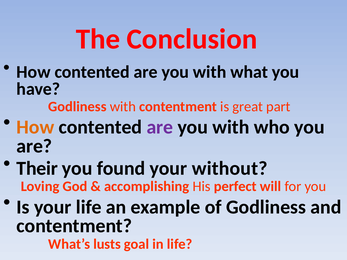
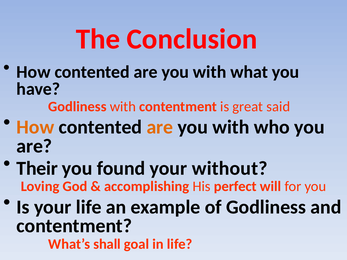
part: part -> said
are at (160, 127) colour: purple -> orange
lusts: lusts -> shall
